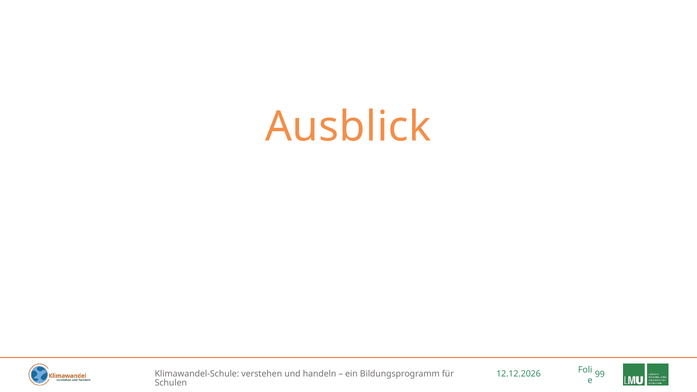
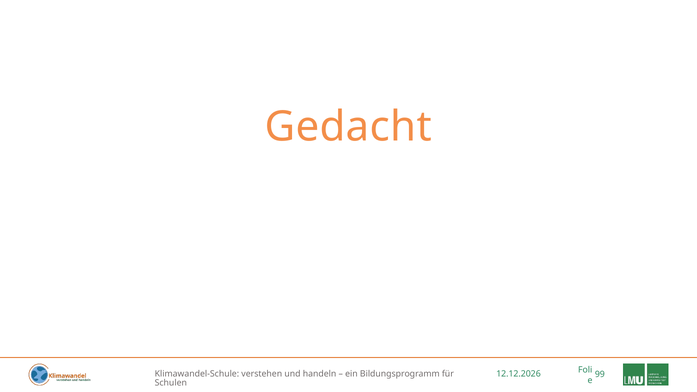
Ausblick: Ausblick -> Gedacht
